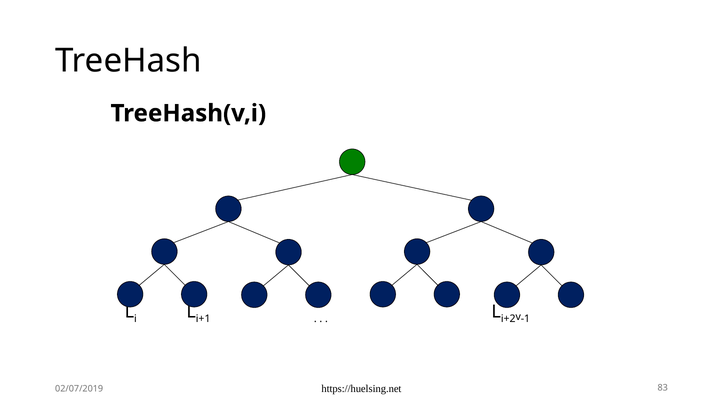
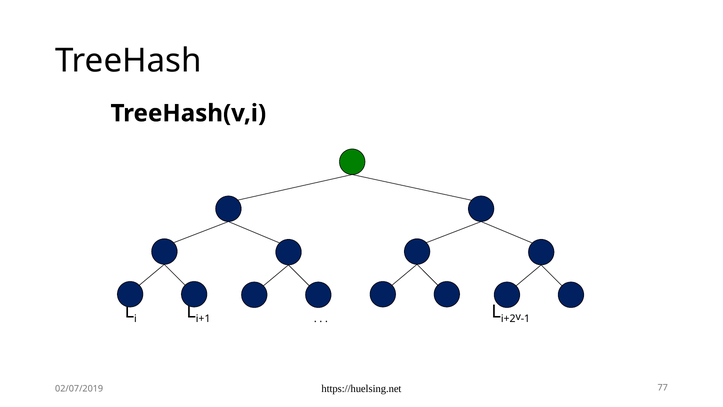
83: 83 -> 77
